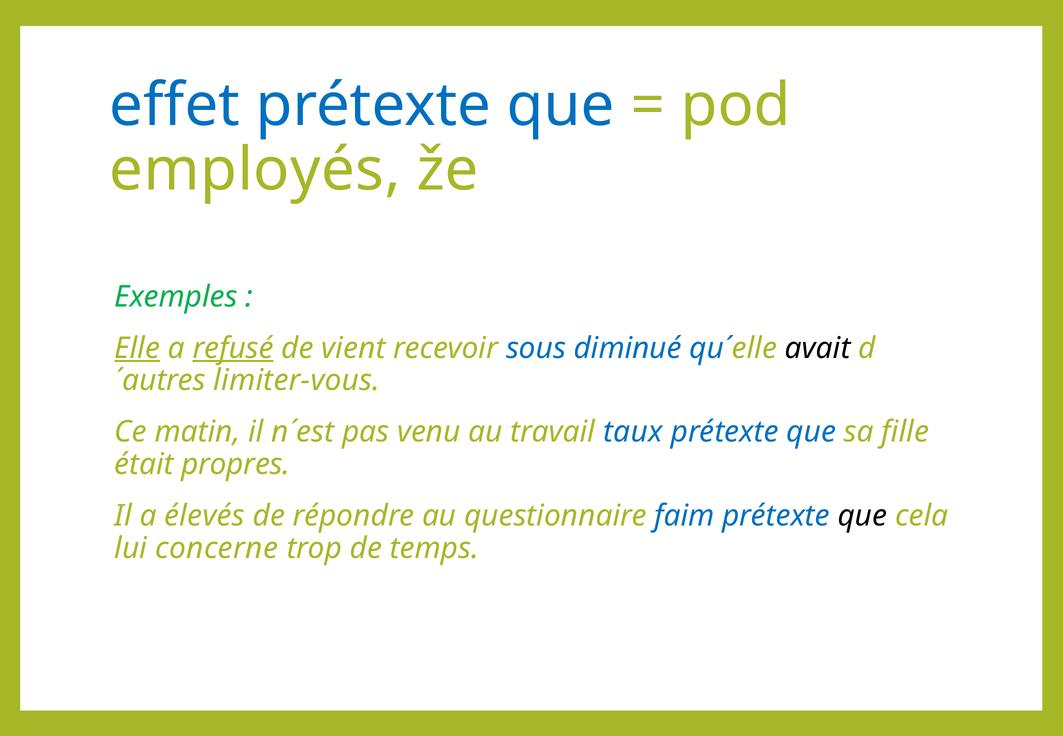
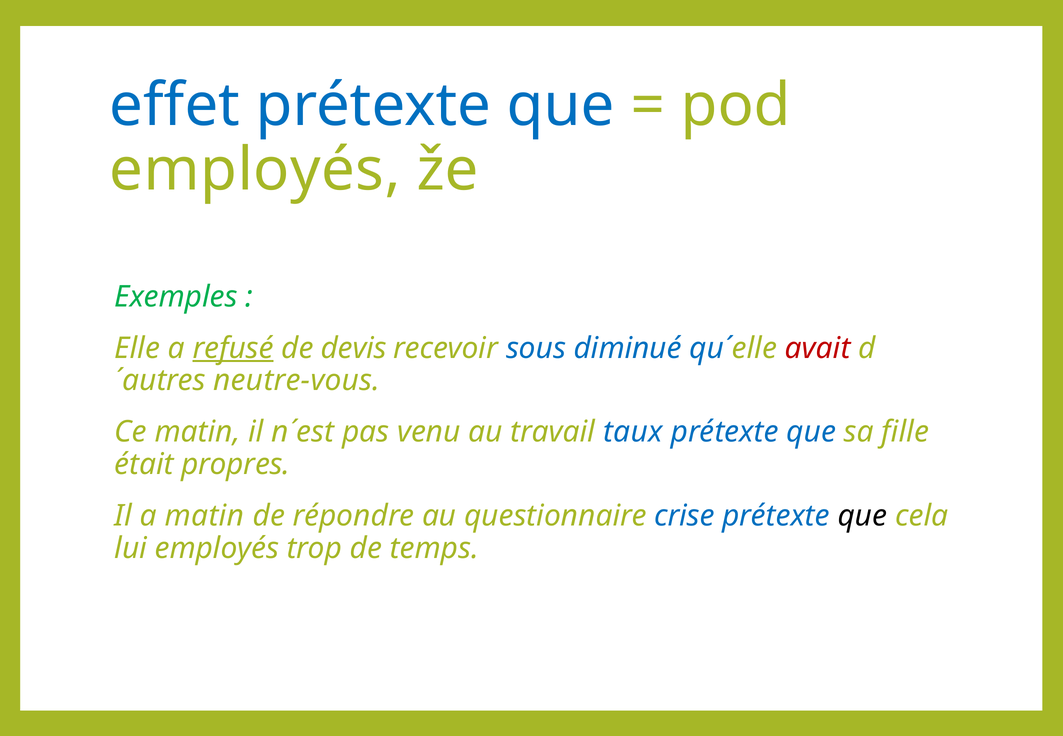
Elle underline: present -> none
vient: vient -> devis
avait colour: black -> red
limiter-vous: limiter-vous -> neutre-vous
a élevés: élevés -> matin
faim: faim -> crise
lui concerne: concerne -> employés
